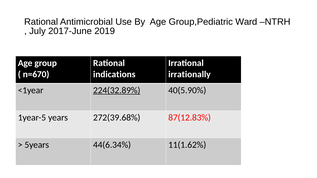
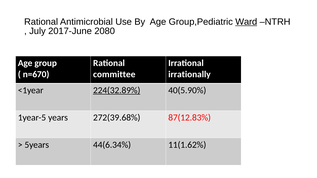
Ward underline: none -> present
2019: 2019 -> 2080
indications: indications -> committee
